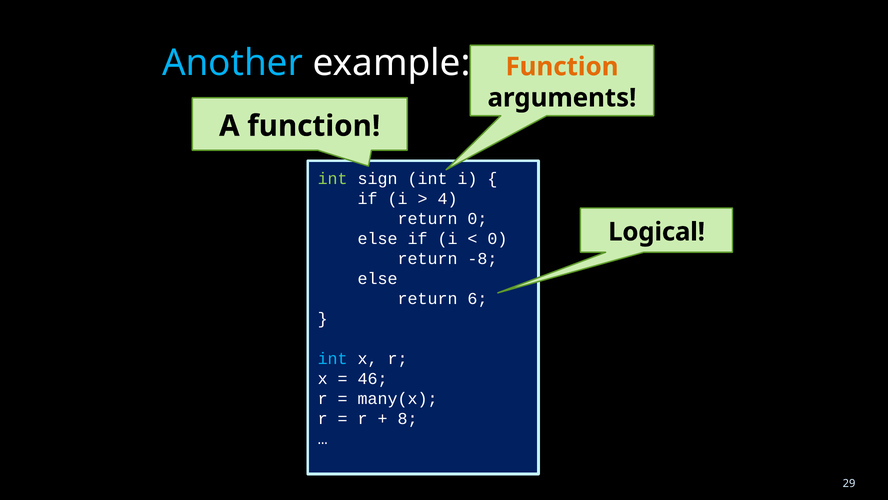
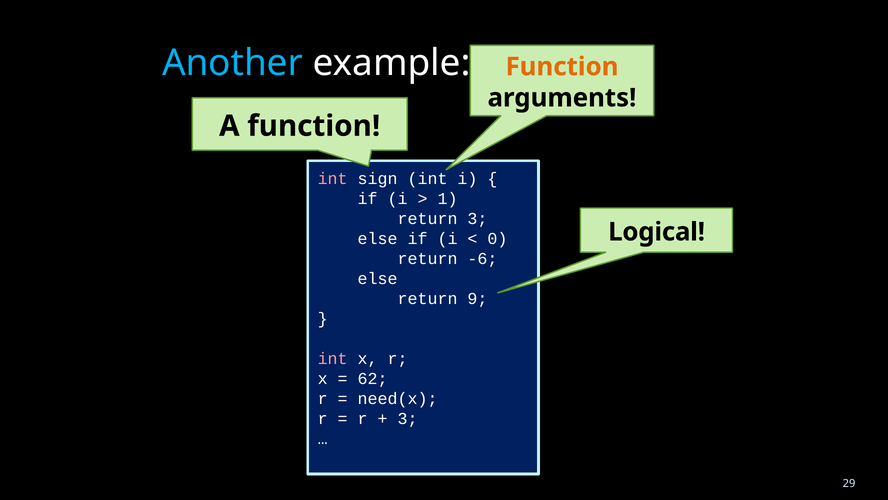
int at (333, 178) colour: light green -> pink
4: 4 -> 1
return 0: 0 -> 3
-8: -8 -> -6
6: 6 -> 9
int at (333, 358) colour: light blue -> pink
46: 46 -> 62
many(x: many(x -> need(x
8 at (408, 418): 8 -> 3
